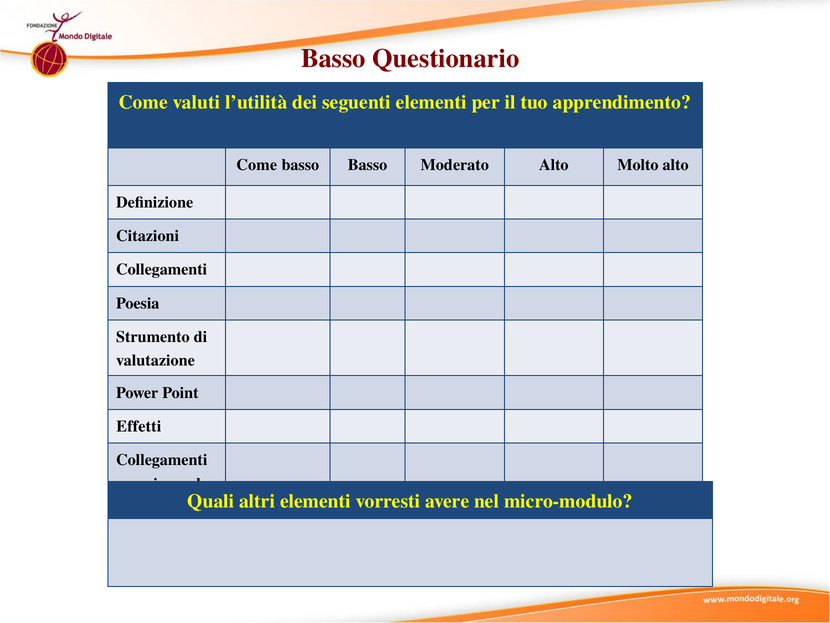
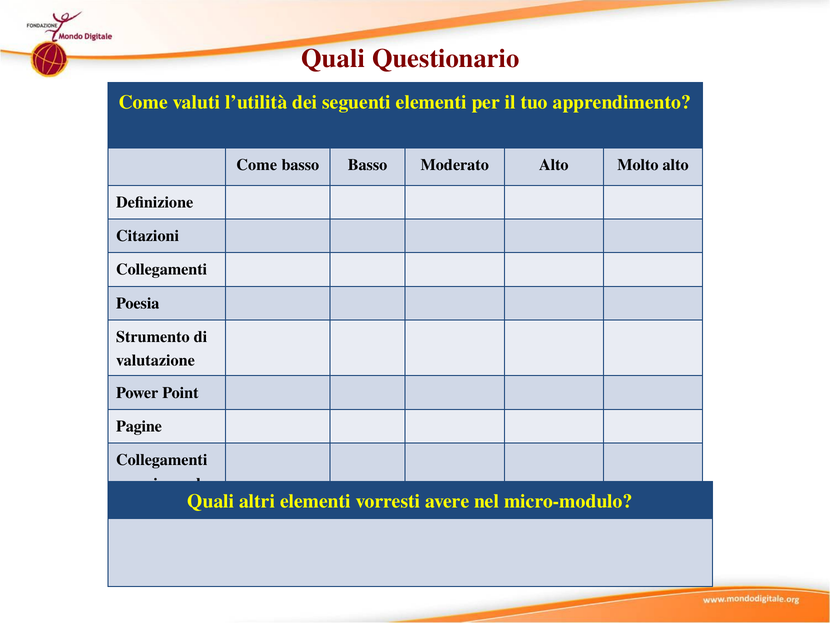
Basso at (333, 59): Basso -> Quali
Effetti at (139, 426): Effetti -> Pagine
